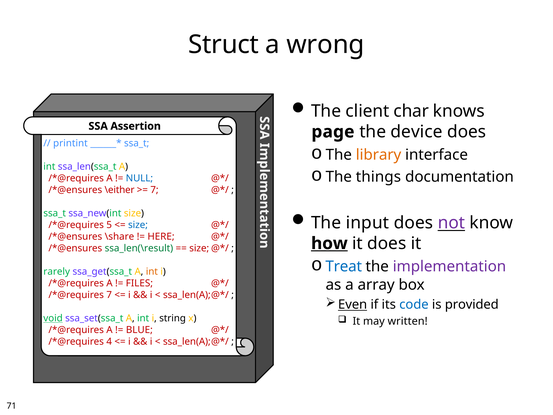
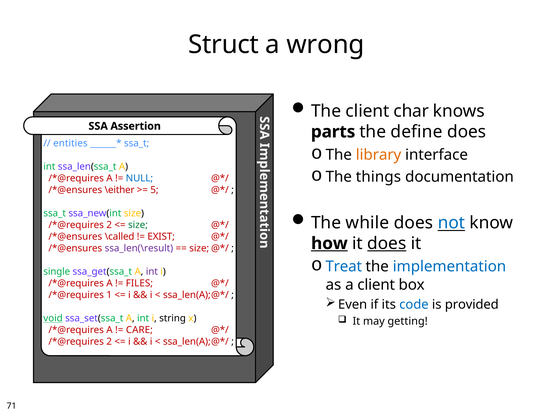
page: page -> parts
device: device -> define
printint: printint -> entities
7 at (154, 190): 7 -> 5
input: input -> while
not colour: purple -> blue
5 at (109, 225): 5 -> 2
size at (138, 225) colour: blue -> green
\share: \share -> \called
HERE: HERE -> EXIST
does at (387, 243) underline: none -> present
ssa_len(\result colour: green -> purple
implementation colour: purple -> blue
rarely: rarely -> single
int at (152, 271) colour: orange -> purple
a array: array -> client
7 at (109, 295): 7 -> 1
Even underline: present -> none
written: written -> getting
BLUE: BLUE -> CARE
4 at (109, 341): 4 -> 2
